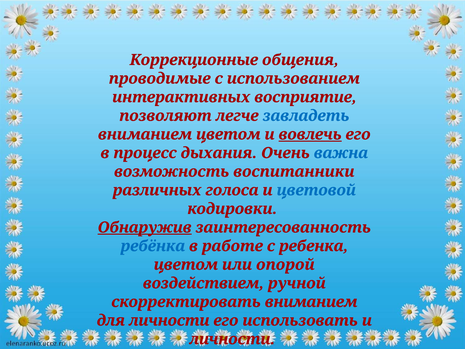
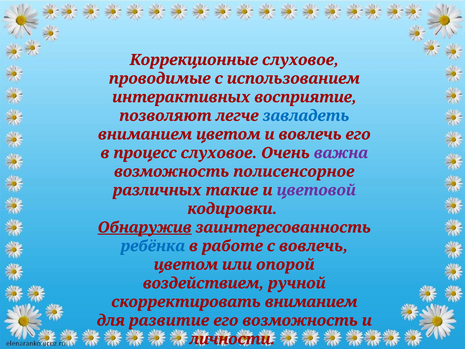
Коррекционные общения: общения -> слуховое
вовлечь at (310, 134) underline: present -> none
процесс дыхания: дыхания -> слуховое
важна colour: blue -> purple
воспитанники: воспитанники -> полисенсорное
голоса: голоса -> такие
цветовой colour: blue -> purple
с ребенка: ребенка -> вовлечь
для личности: личности -> развитие
его использовать: использовать -> возможность
